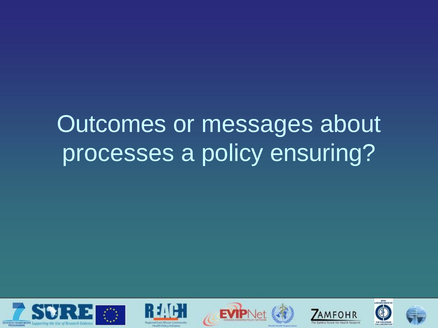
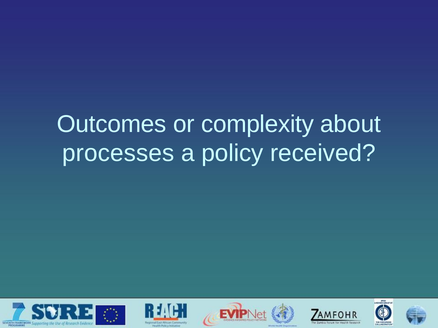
messages: messages -> complexity
ensuring: ensuring -> received
